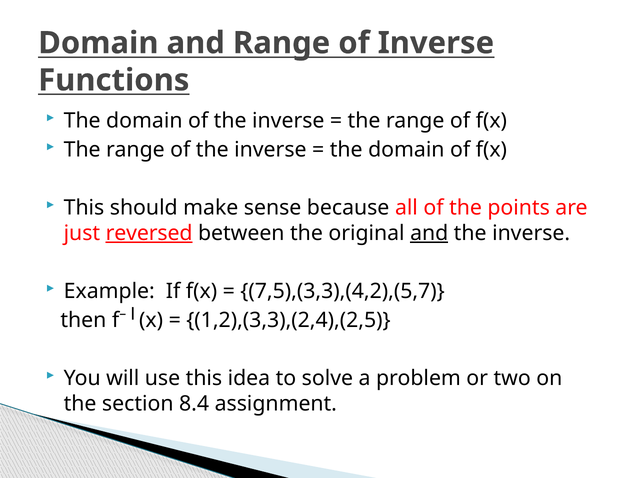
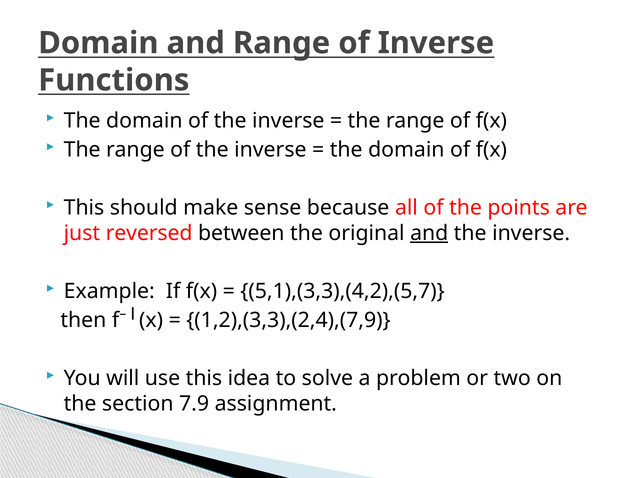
reversed underline: present -> none
7,5),(3,3),(4,2),(5,7: 7,5),(3,3),(4,2),(5,7 -> 5,1),(3,3),(4,2),(5,7
1,2),(3,3),(2,4),(2,5: 1,2),(3,3),(2,4),(2,5 -> 1,2),(3,3),(2,4),(7,9
8.4: 8.4 -> 7.9
